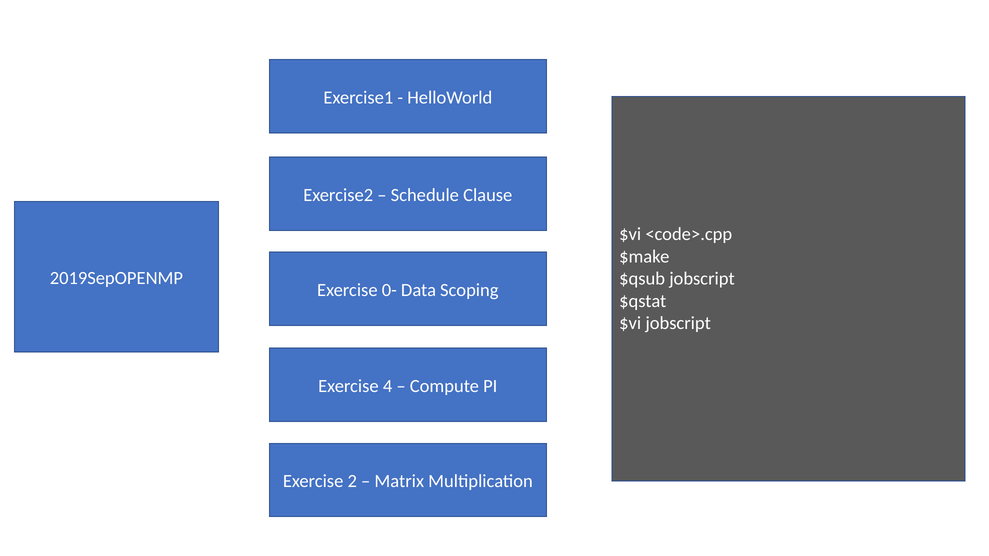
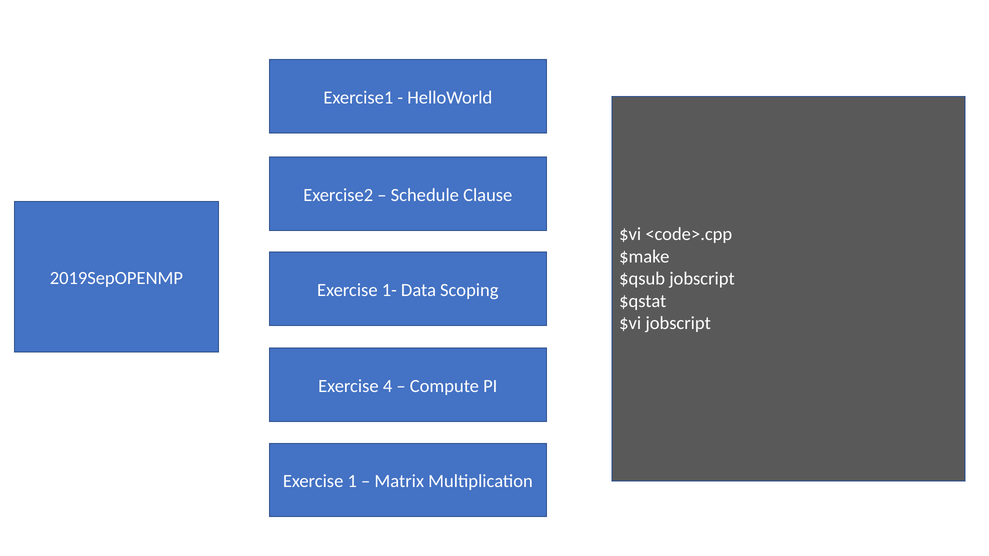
0-: 0- -> 1-
2: 2 -> 1
